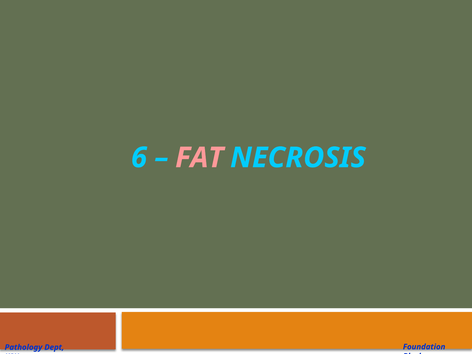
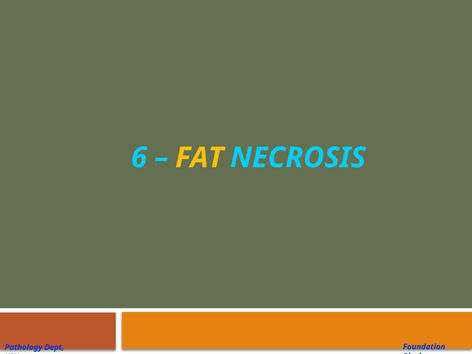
FAT colour: pink -> yellow
